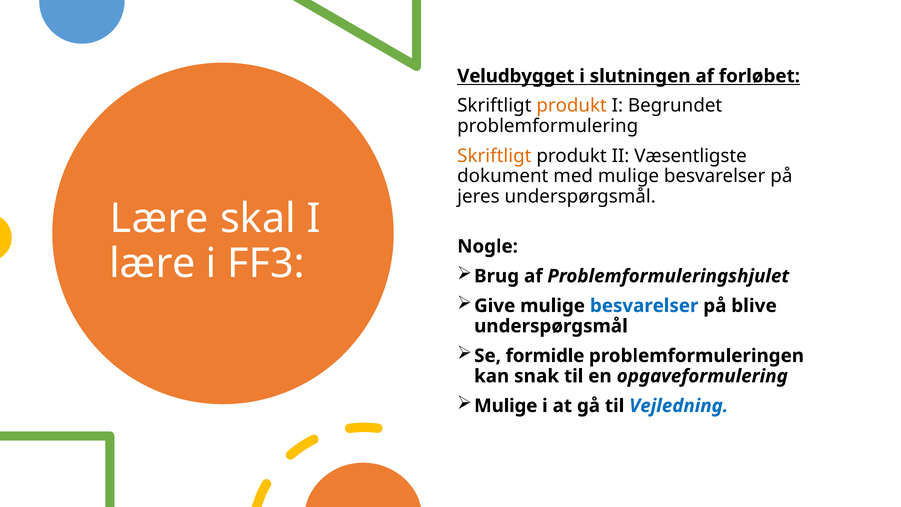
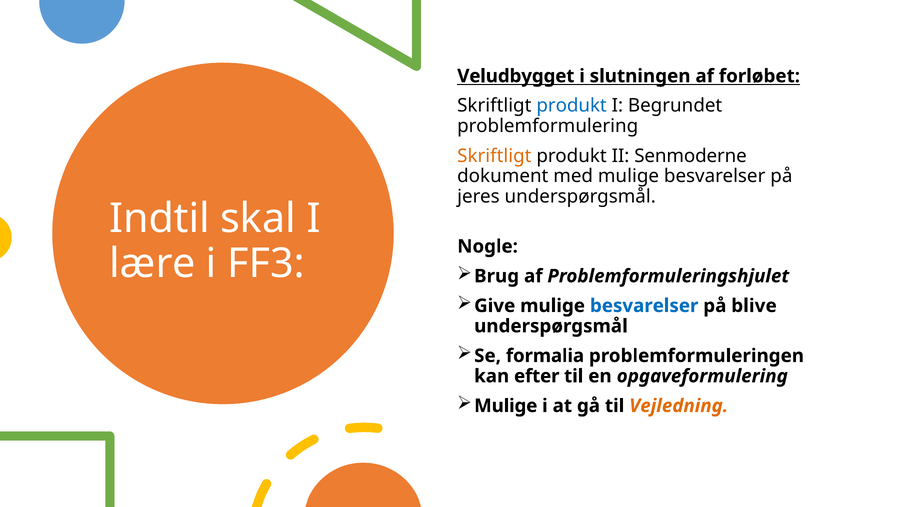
produkt at (572, 106) colour: orange -> blue
Væsentligste: Væsentligste -> Senmoderne
Lære at (159, 219): Lære -> Indtil
formidle: formidle -> formalia
snak: snak -> efter
Vejledning colour: blue -> orange
